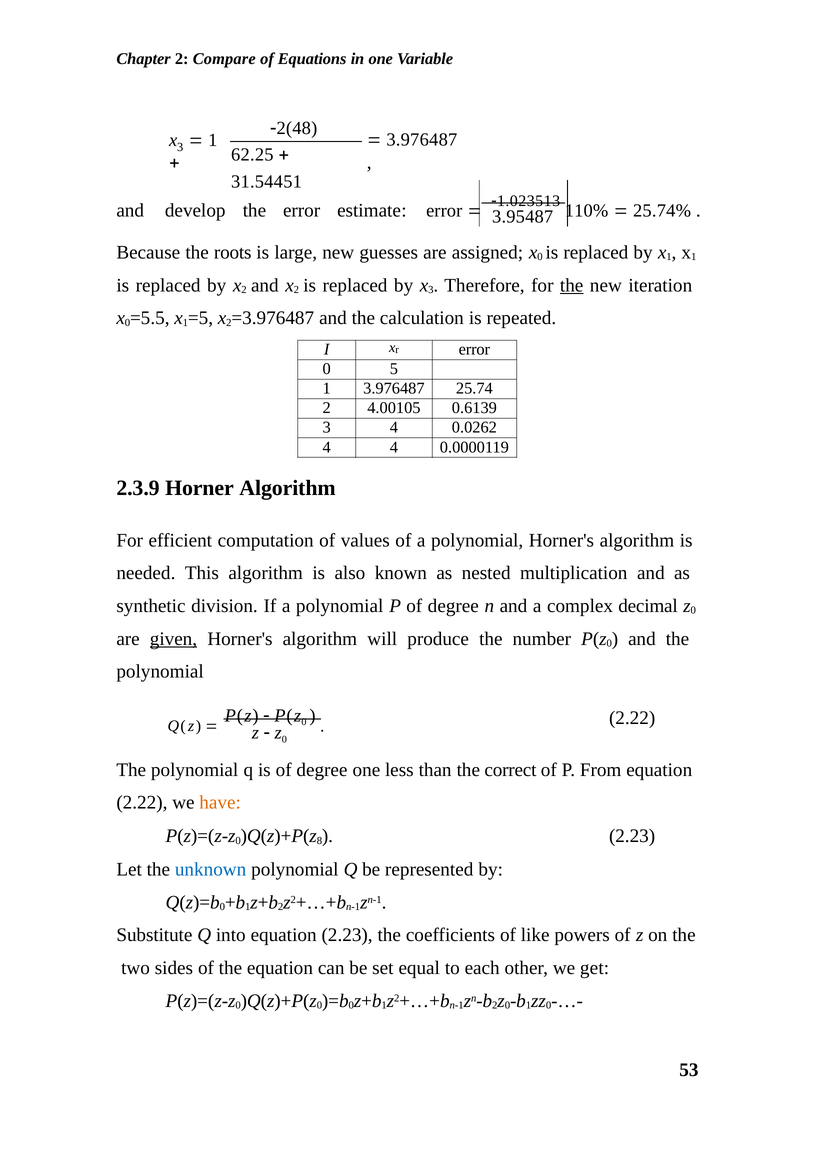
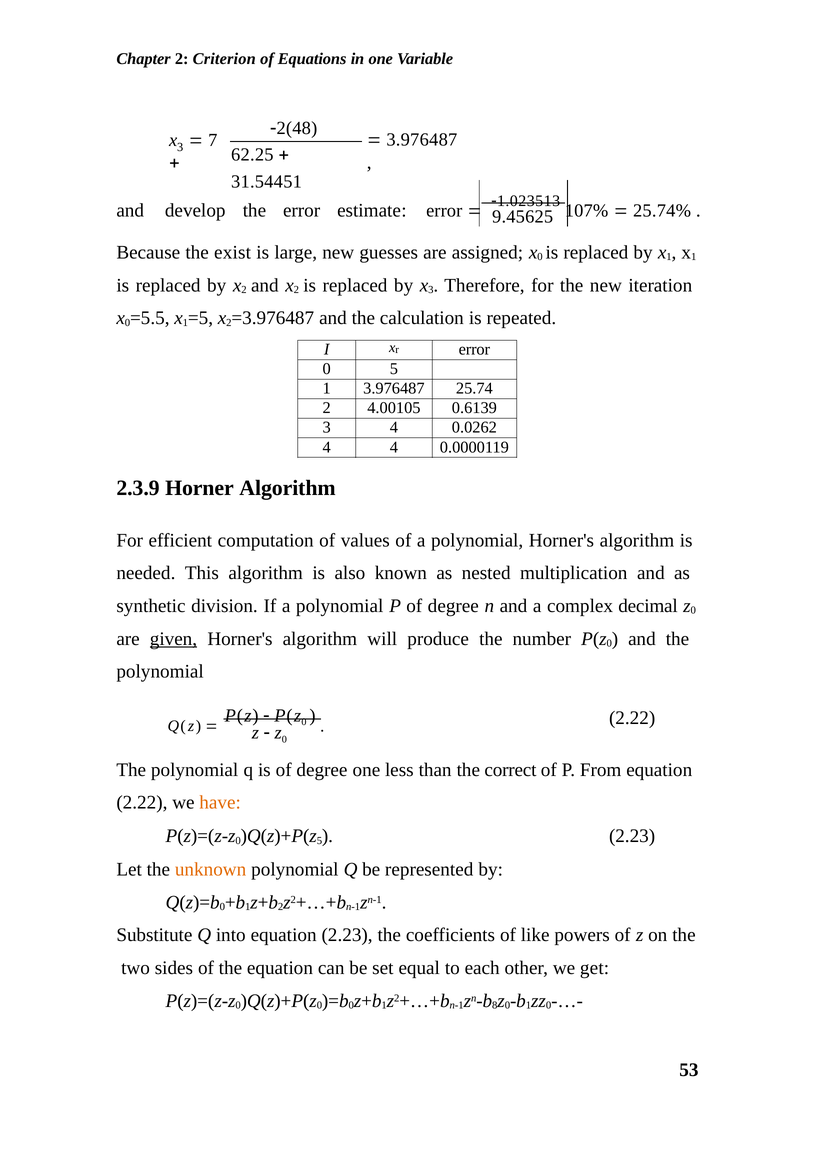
Compare: Compare -> Criterion
1 at (213, 140): 1 -> 7
110%: 110% -> 107%
3.95487: 3.95487 -> 9.45625
roots: roots -> exist
the at (572, 285) underline: present -> none
8 at (319, 840): 8 -> 5
unknown colour: blue -> orange
2 at (495, 1005): 2 -> 8
